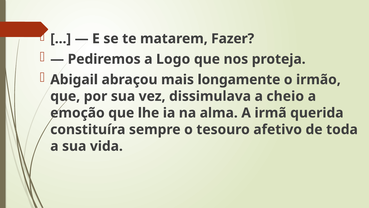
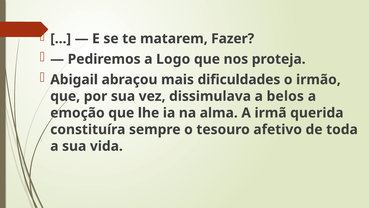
longamente: longamente -> dificuldades
cheio: cheio -> belos
